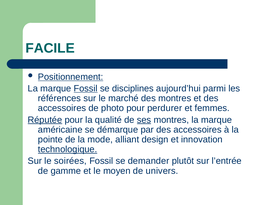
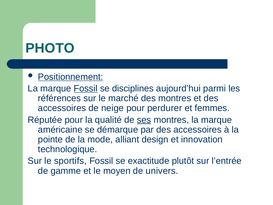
FACILE: FACILE -> PHOTO
photo: photo -> neige
Réputée underline: present -> none
technologique underline: present -> none
soirées: soirées -> sportifs
demander: demander -> exactitude
